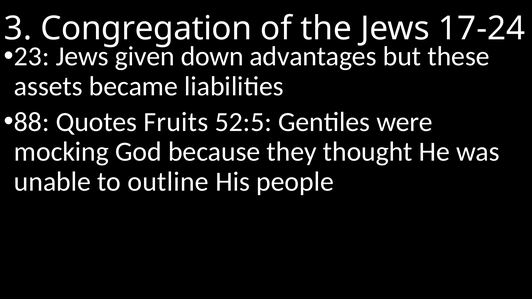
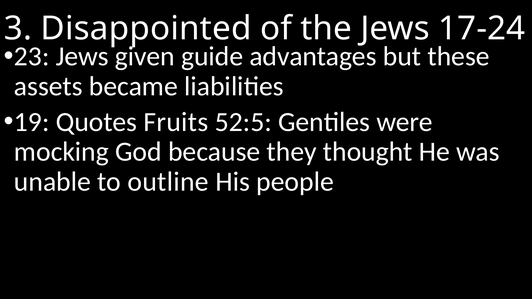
Congregation: Congregation -> Disappointed
down: down -> guide
88: 88 -> 19
